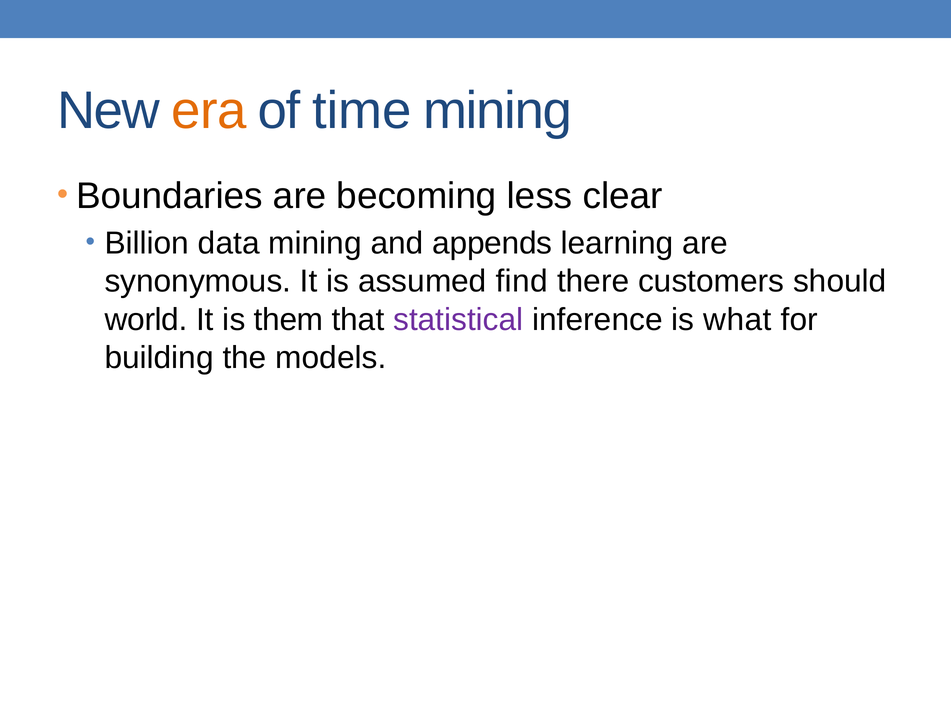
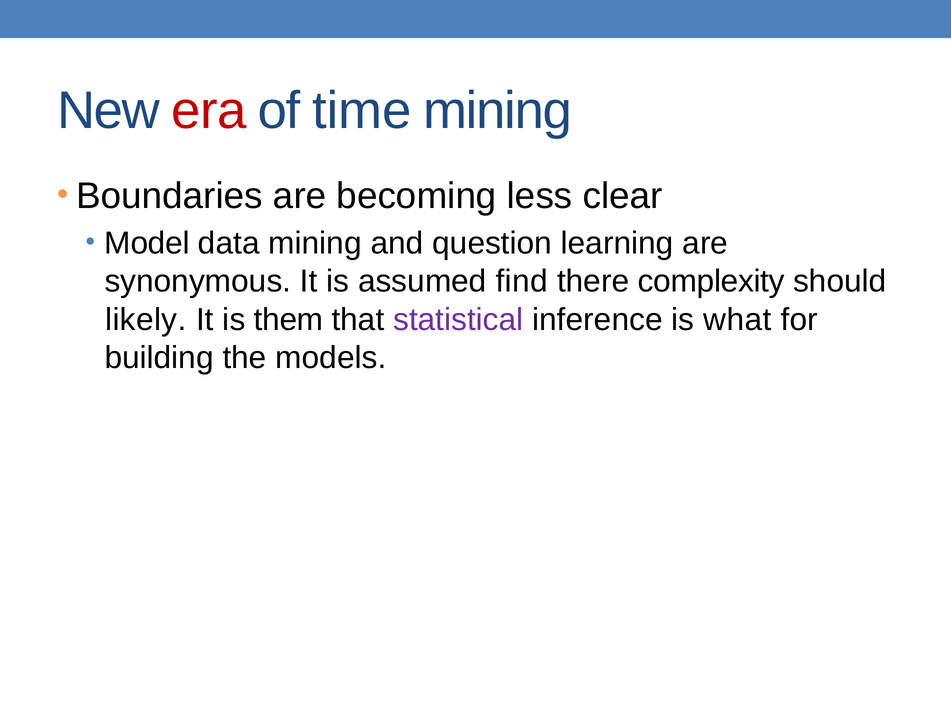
era colour: orange -> red
Billion: Billion -> Model
appends: appends -> question
customers: customers -> complexity
world: world -> likely
